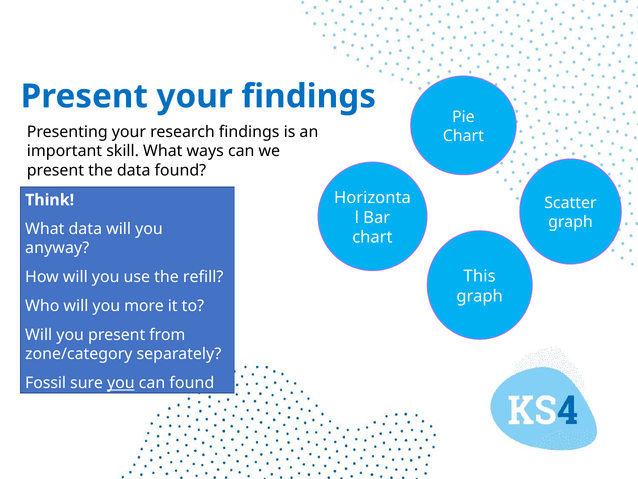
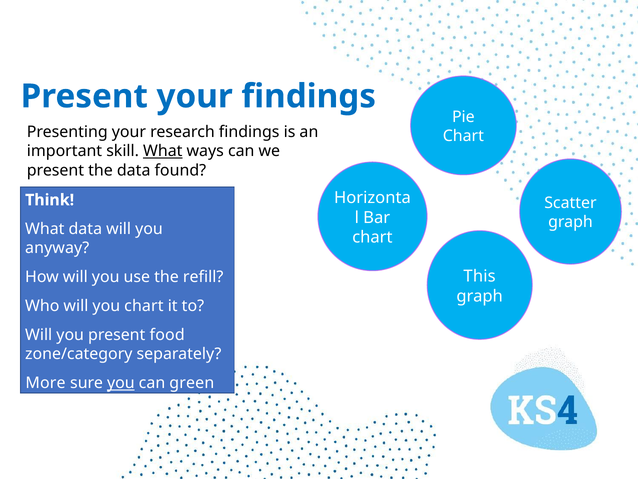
What at (163, 151) underline: none -> present
you more: more -> chart
from: from -> food
Fossil: Fossil -> More
can found: found -> green
